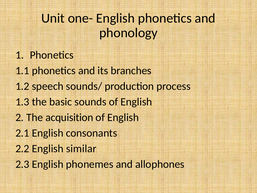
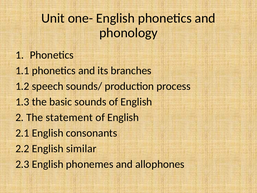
acquisition: acquisition -> statement
